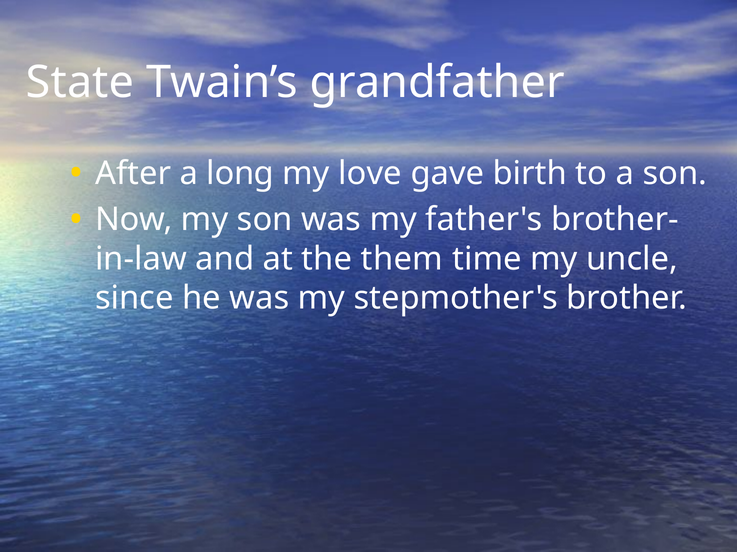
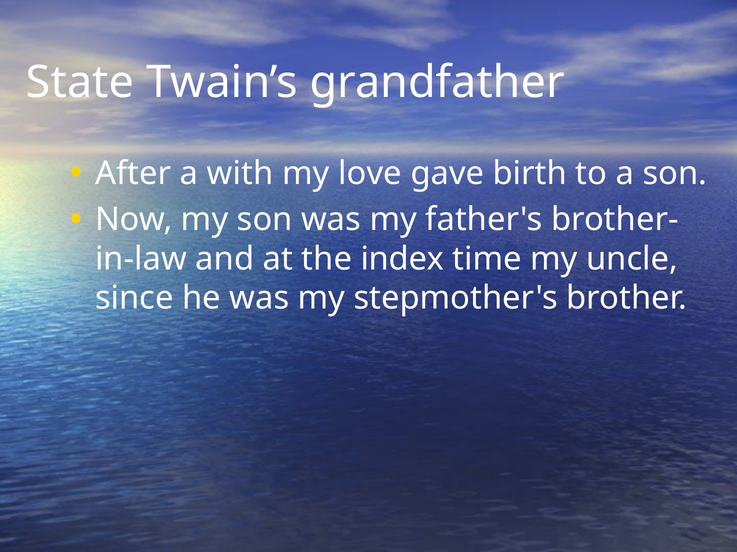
long: long -> with
them: them -> index
